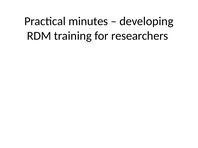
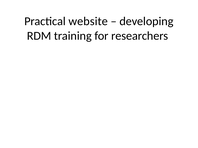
minutes: minutes -> website
